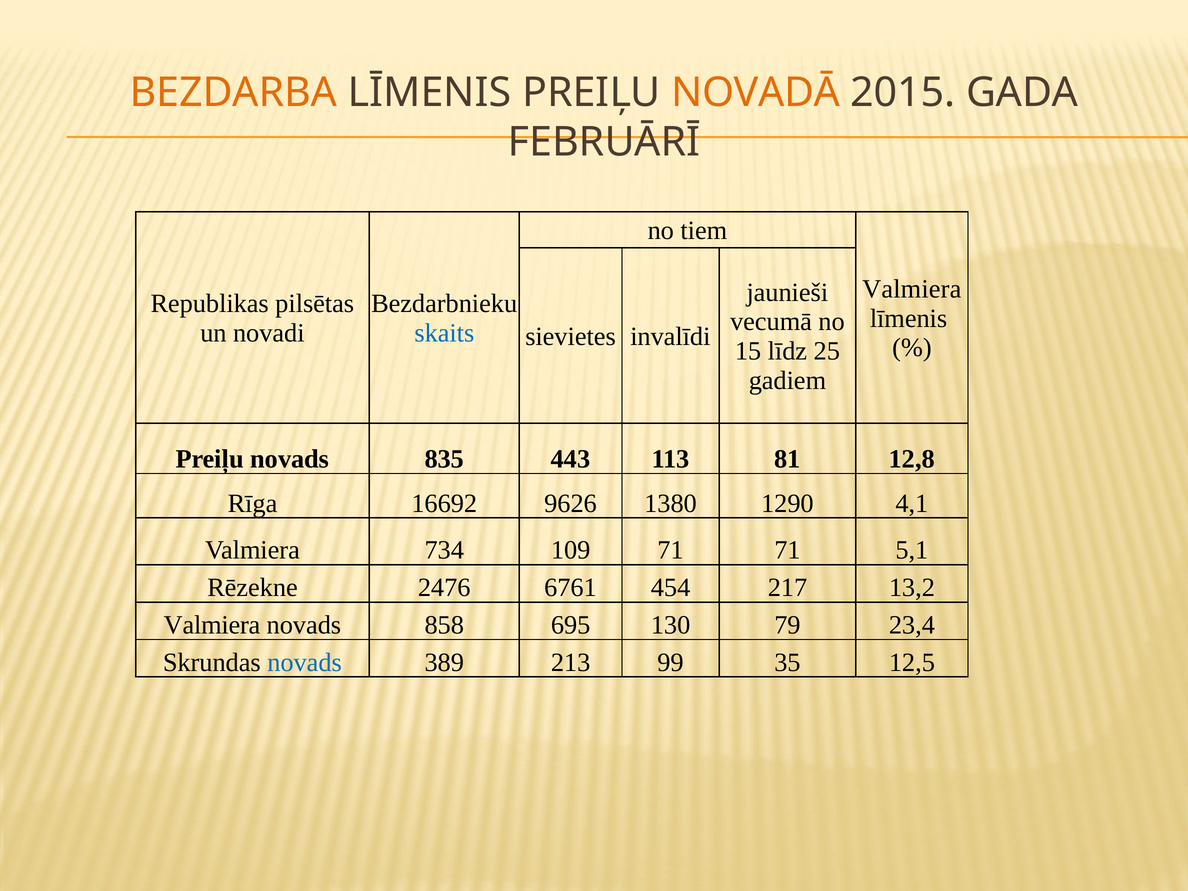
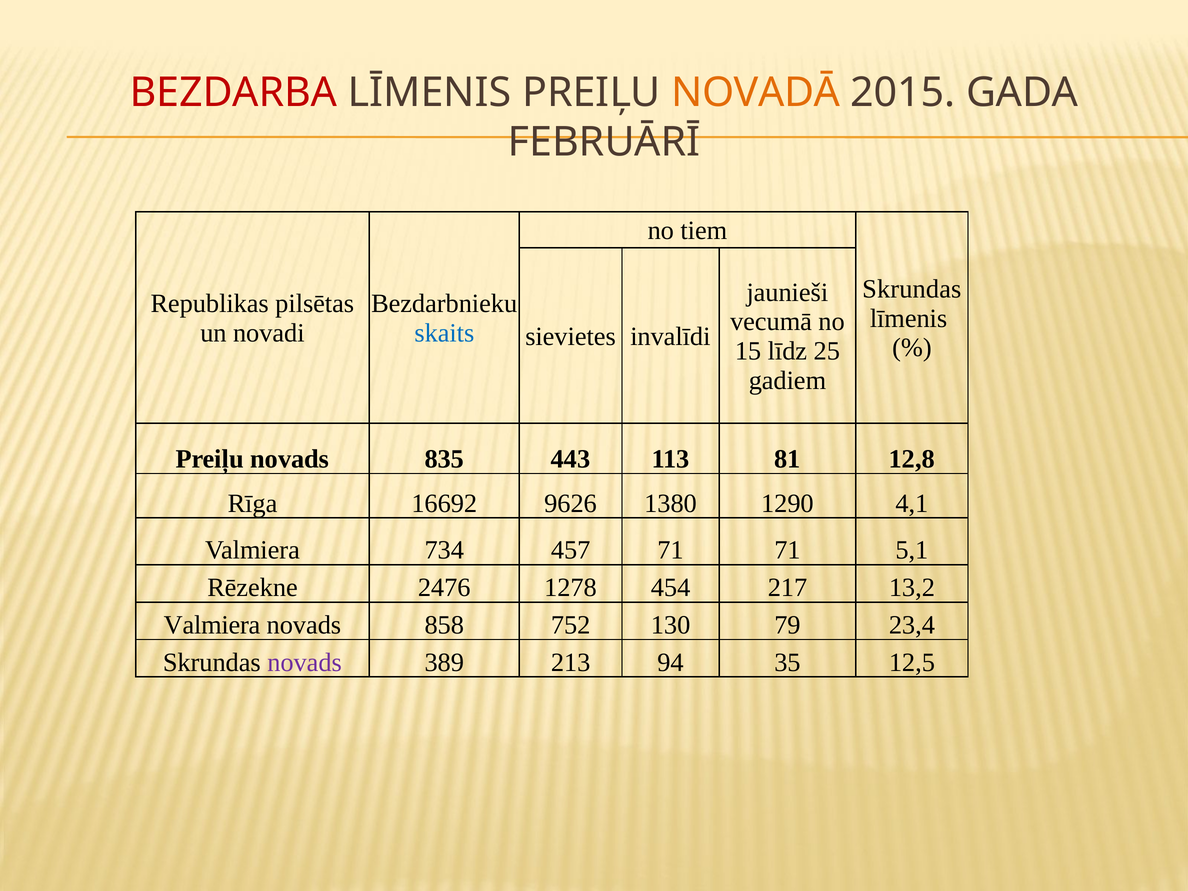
BEZDARBA colour: orange -> red
Valmiera at (912, 289): Valmiera -> Skrundas
109: 109 -> 457
6761: 6761 -> 1278
695: 695 -> 752
novads at (305, 662) colour: blue -> purple
99: 99 -> 94
